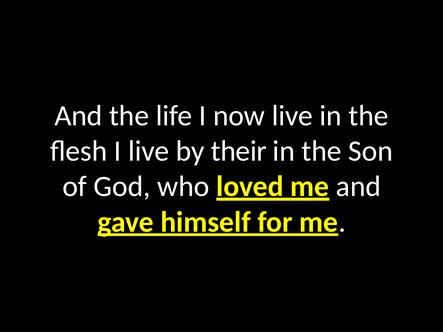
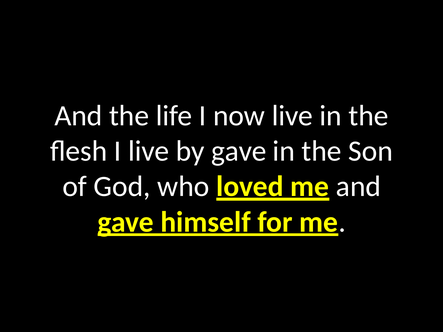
by their: their -> gave
